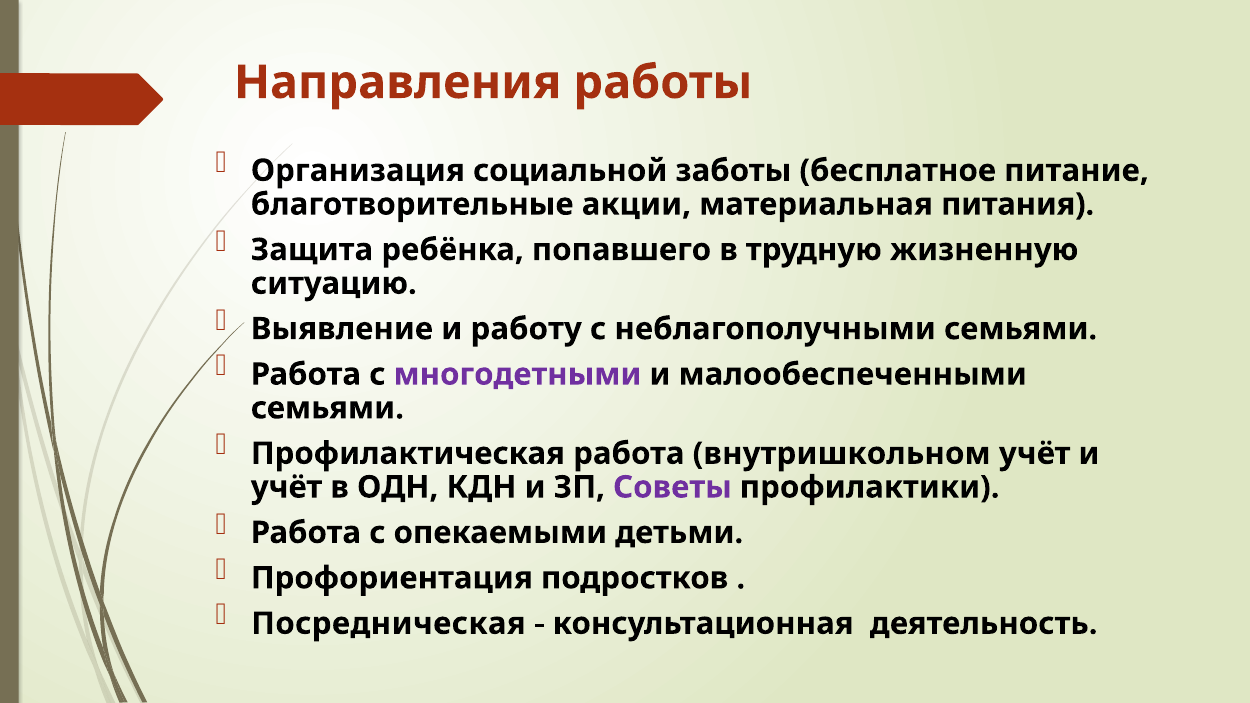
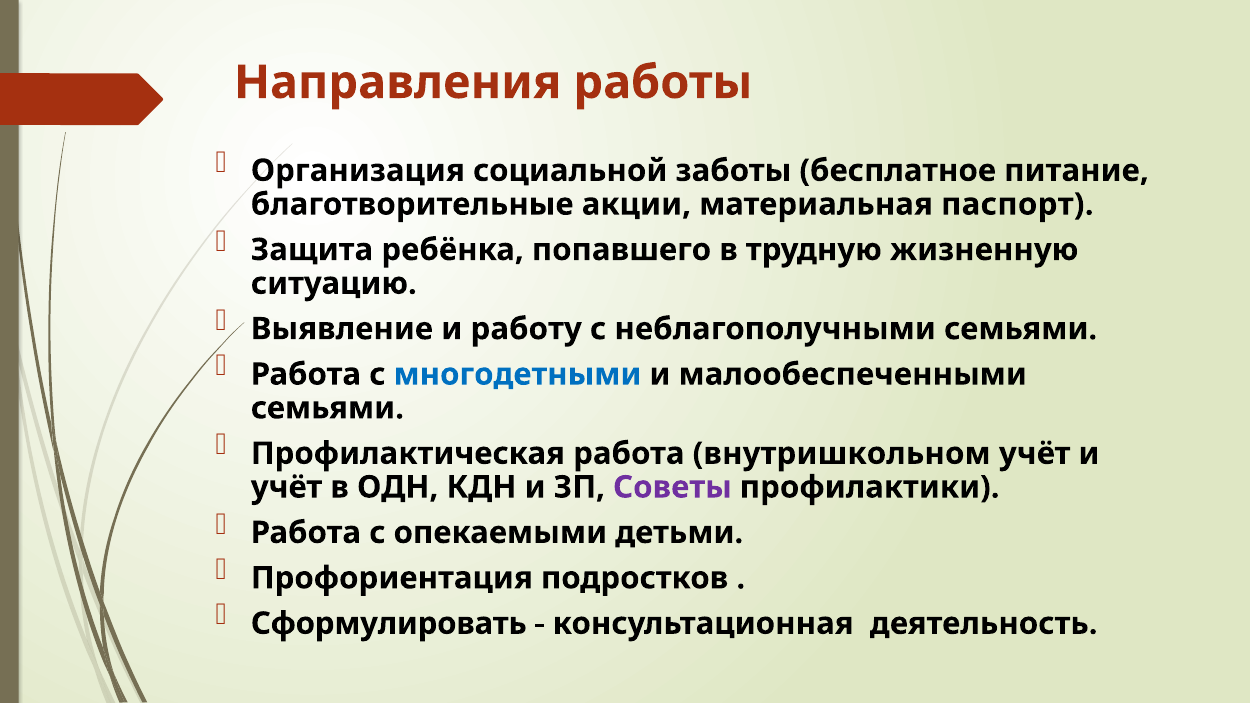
питания: питания -> паспорт
многодетными colour: purple -> blue
Посредническая: Посредническая -> Сформулировать
